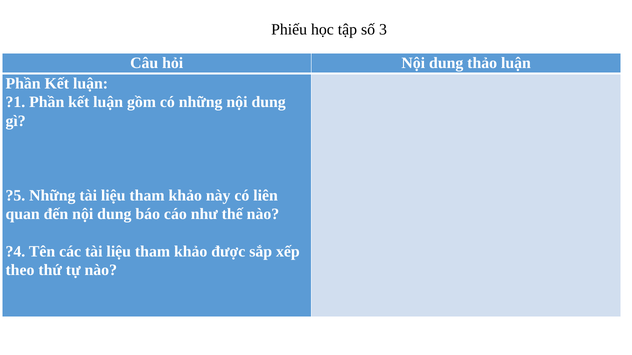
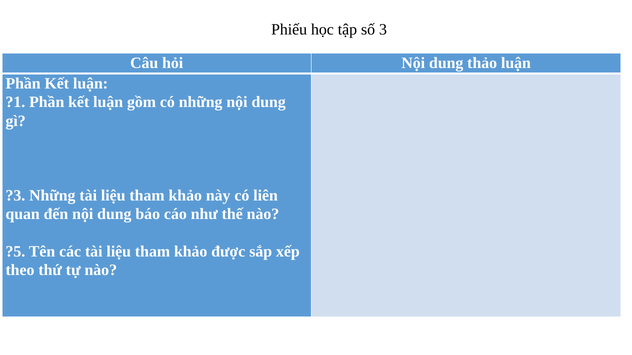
?5: ?5 -> ?3
?4: ?4 -> ?5
